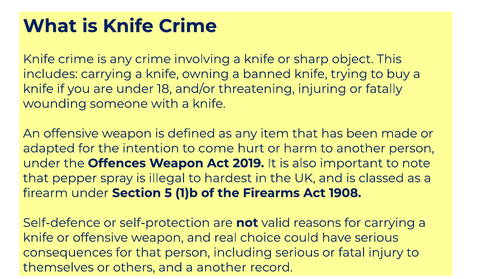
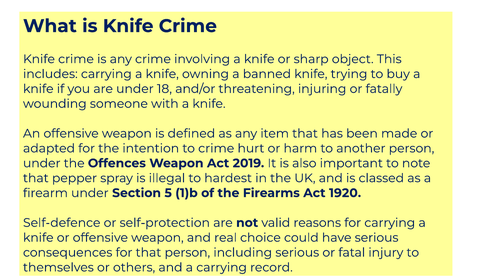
to come: come -> crime
1908: 1908 -> 1920
a another: another -> carrying
